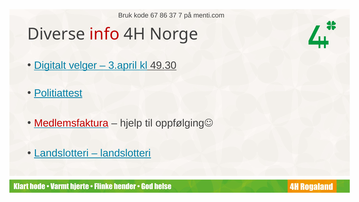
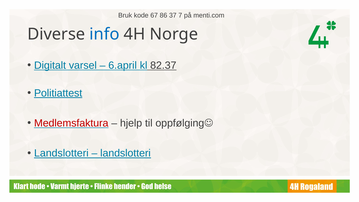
info colour: red -> blue
velger: velger -> varsel
3.april: 3.april -> 6.april
49.30: 49.30 -> 82.37
